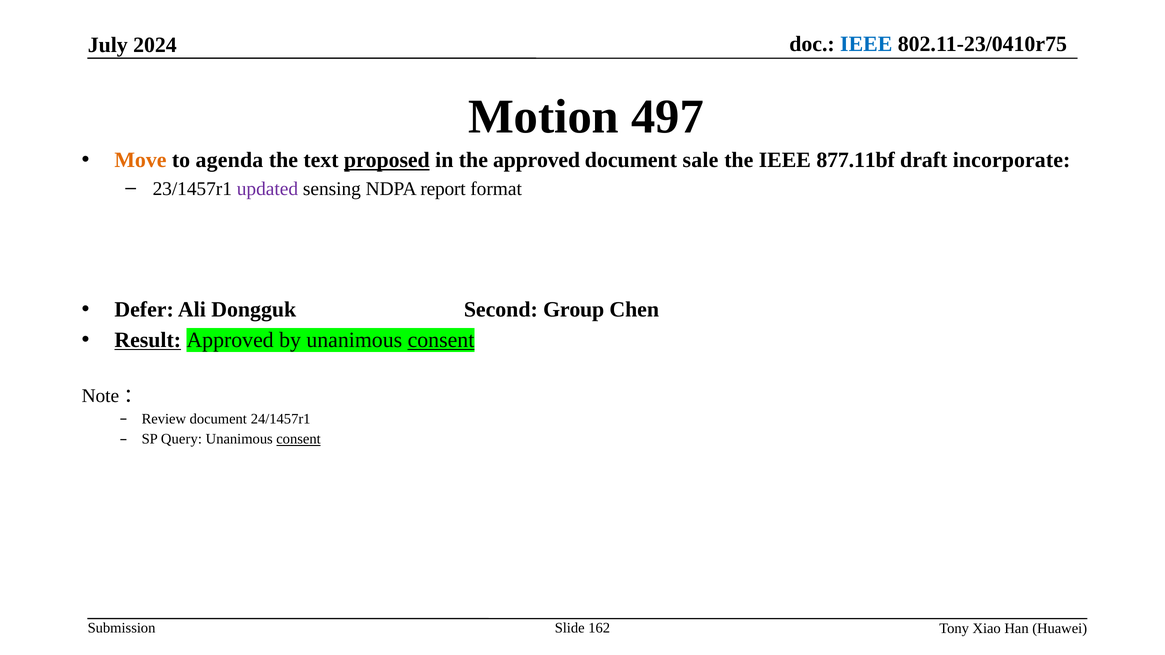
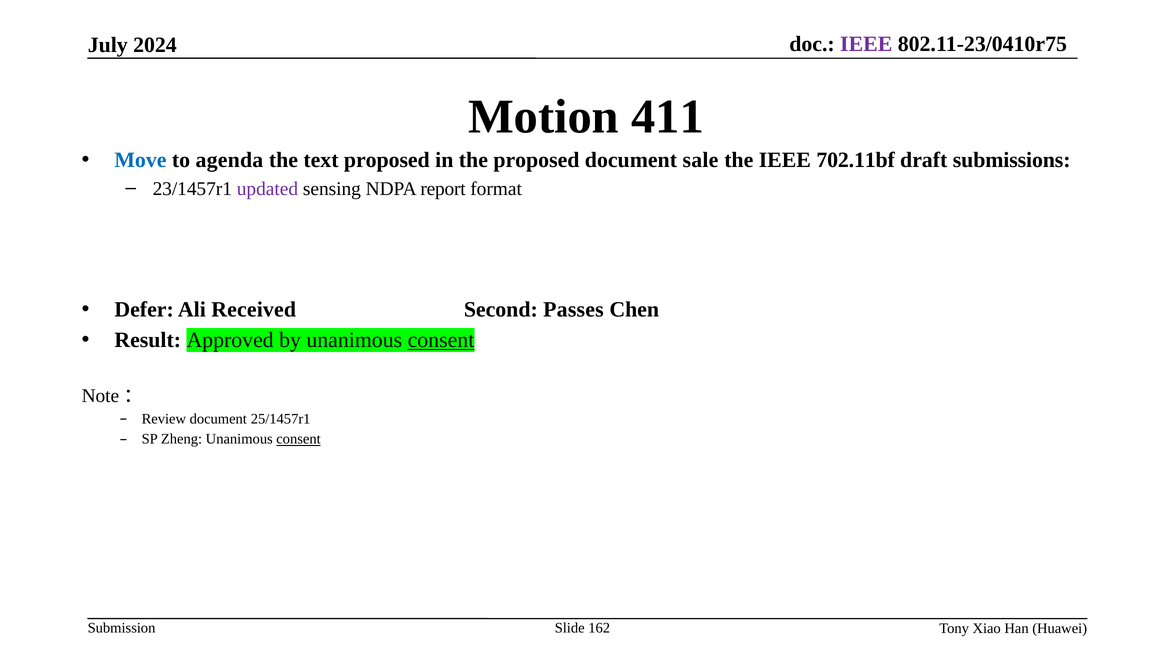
IEEE at (866, 44) colour: blue -> purple
497: 497 -> 411
Move colour: orange -> blue
proposed at (387, 160) underline: present -> none
the approved: approved -> proposed
877.11bf: 877.11bf -> 702.11bf
incorporate: incorporate -> submissions
Dongguk: Dongguk -> Received
Group: Group -> Passes
Result underline: present -> none
24/1457r1: 24/1457r1 -> 25/1457r1
Query: Query -> Zheng
